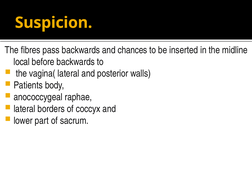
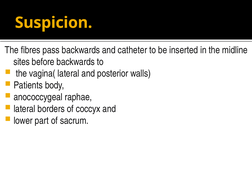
chances: chances -> catheter
local: local -> sites
